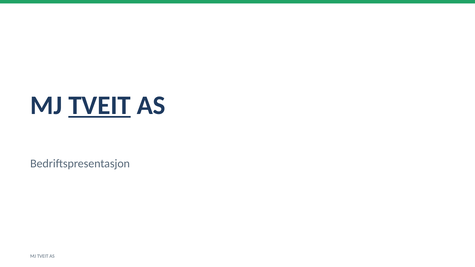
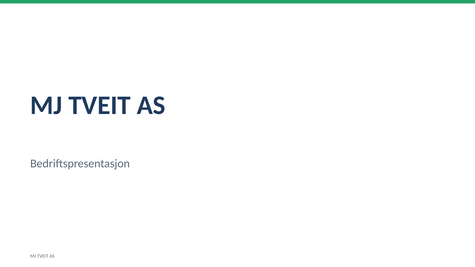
TVEIT at (100, 105) underline: present -> none
